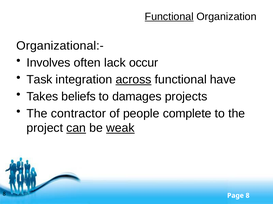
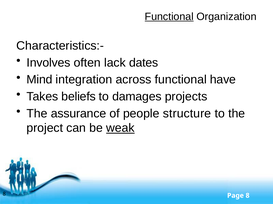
Organizational:-: Organizational:- -> Characteristics:-
occur: occur -> dates
Task: Task -> Mind
across underline: present -> none
contractor: contractor -> assurance
complete: complete -> structure
can underline: present -> none
